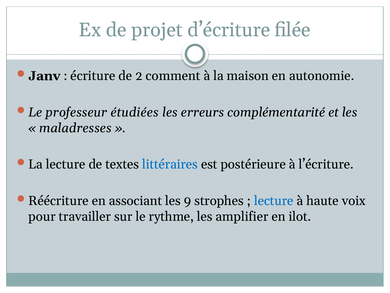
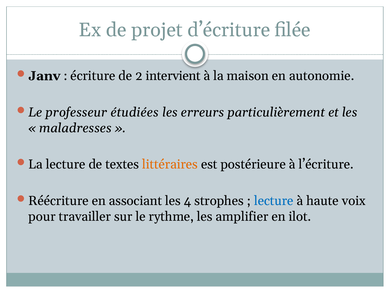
comment: comment -> intervient
complémentarité: complémentarité -> particulièrement
littéraires colour: blue -> orange
9: 9 -> 4
